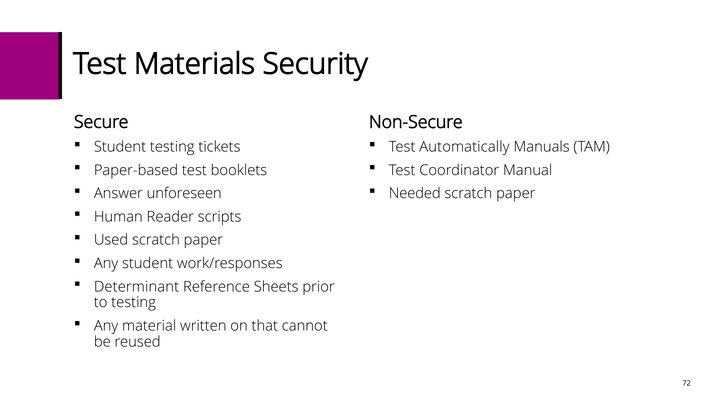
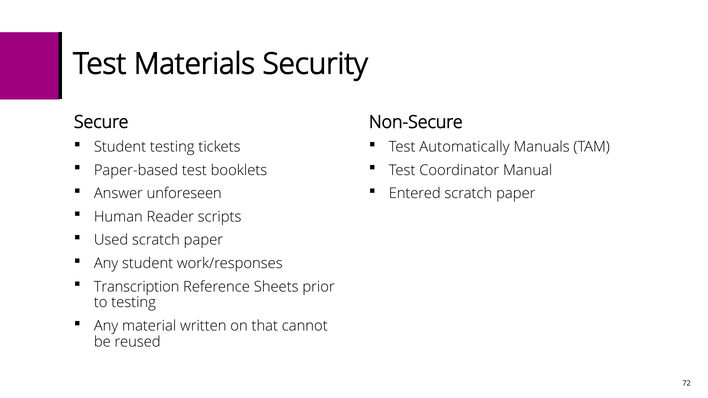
Needed: Needed -> Entered
Determinant: Determinant -> Transcription
